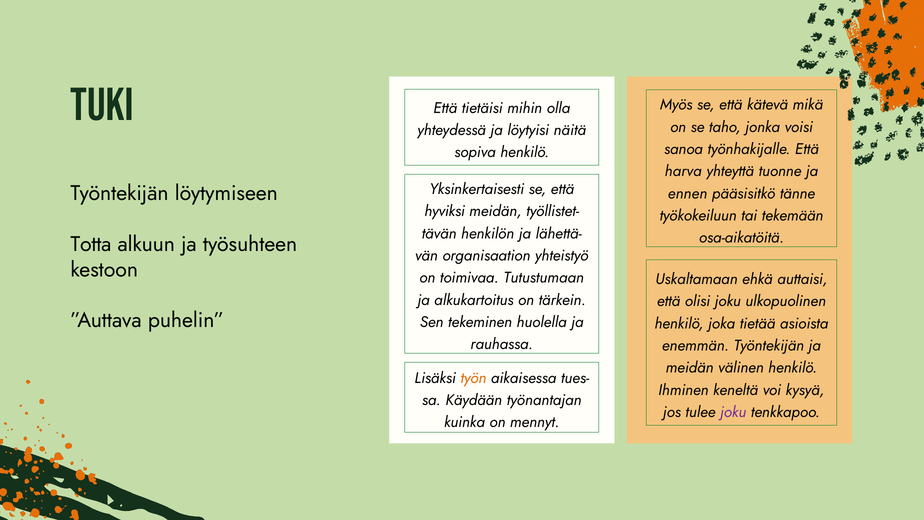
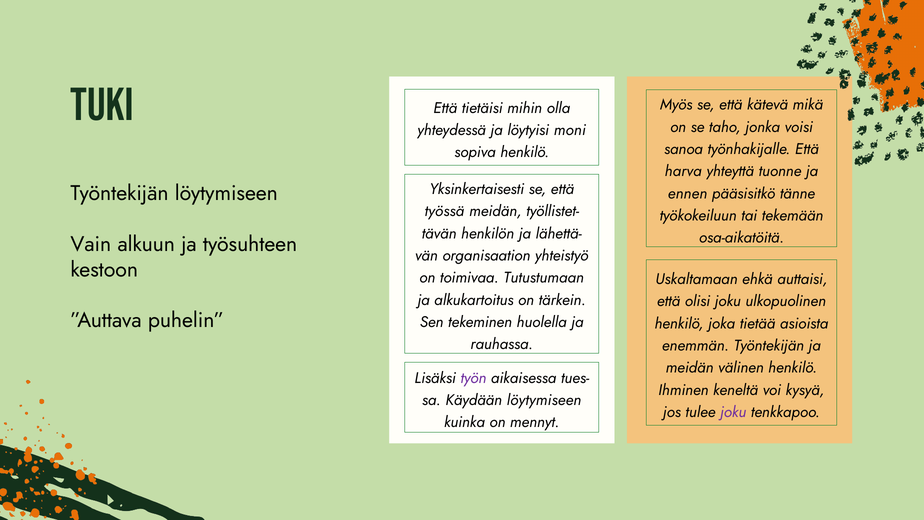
näitä: näitä -> moni
hyviksi: hyviksi -> työssä
Totta: Totta -> Vain
työn colour: orange -> purple
Käydään työnantajan: työnantajan -> löytymiseen
